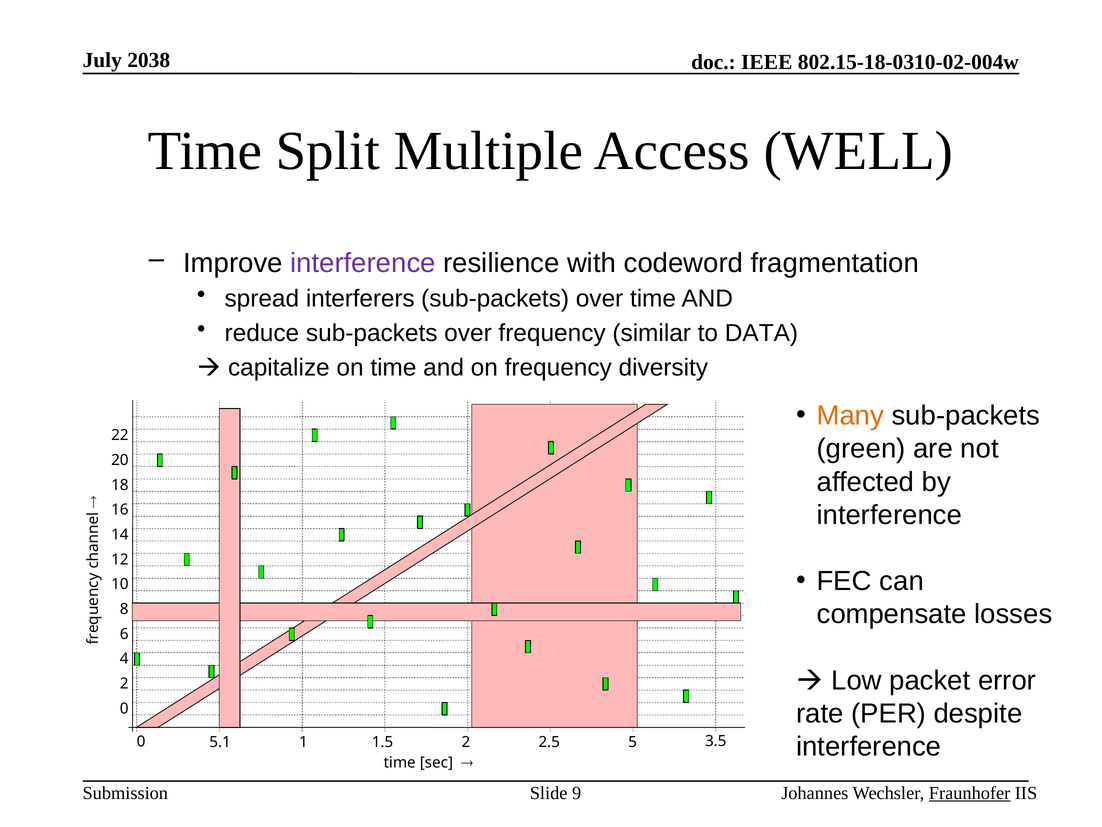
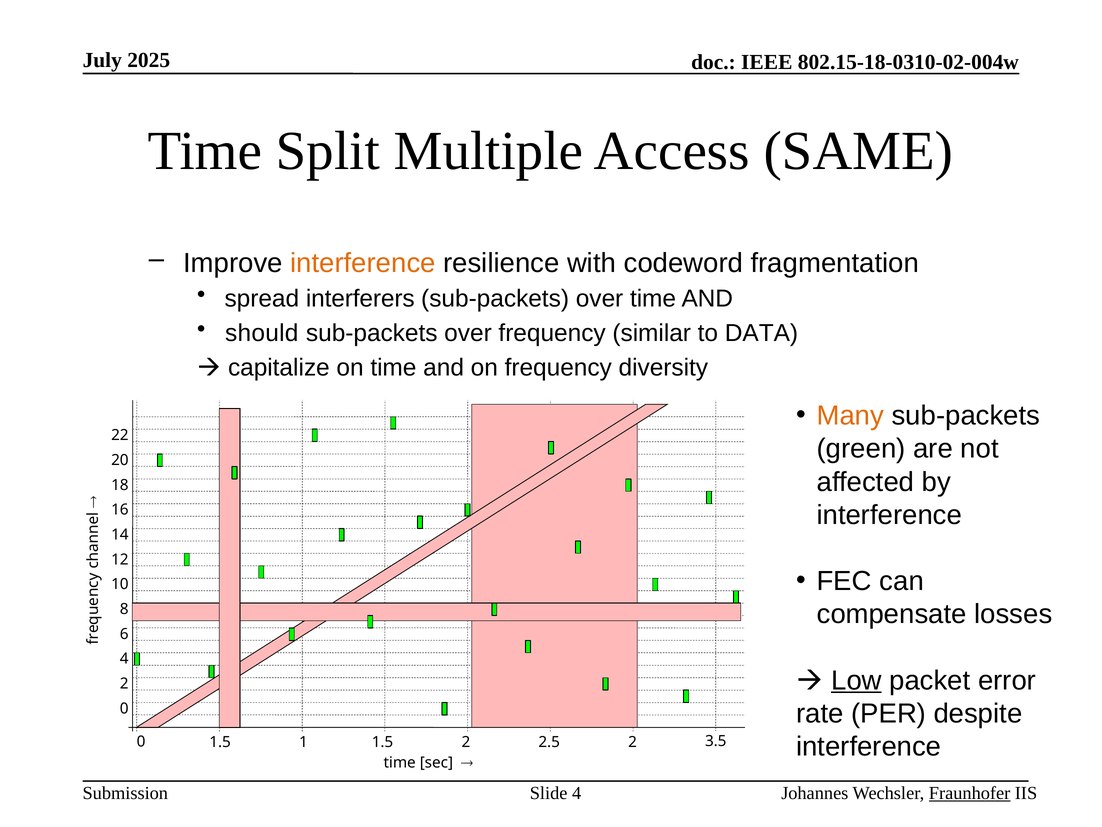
2038: 2038 -> 2025
WELL: WELL -> SAME
interference at (363, 263) colour: purple -> orange
reduce: reduce -> should
Low underline: none -> present
5 at (633, 742): 5 -> 2
5.1 at (220, 742): 5.1 -> 1.5
Slide 9: 9 -> 4
